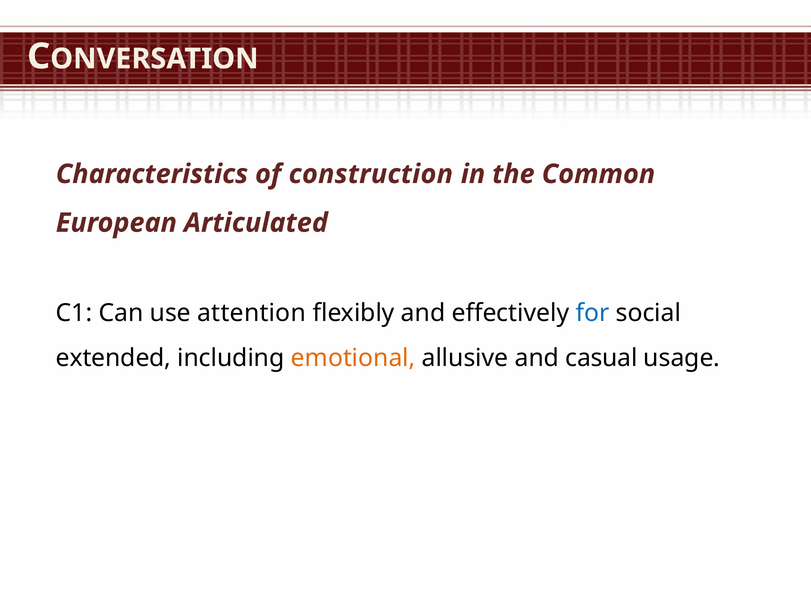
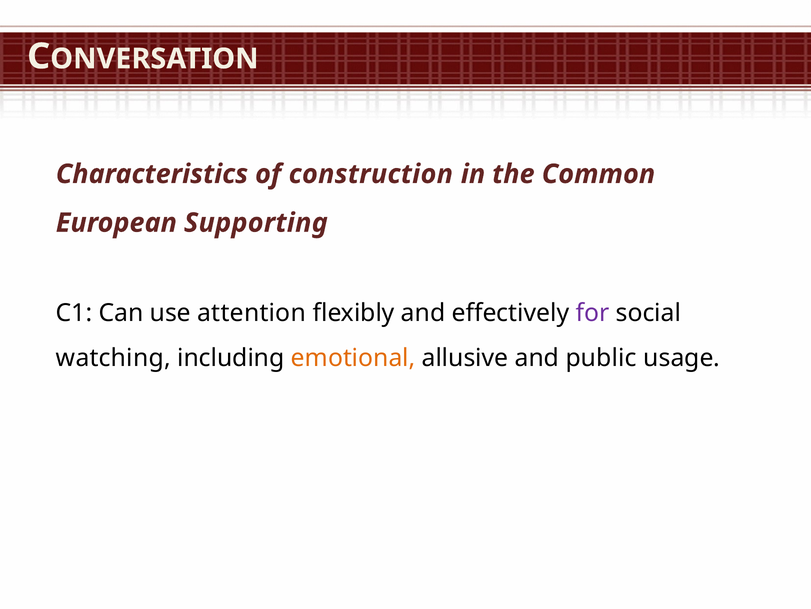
Articulated: Articulated -> Supporting
for colour: blue -> purple
extended: extended -> watching
casual: casual -> public
